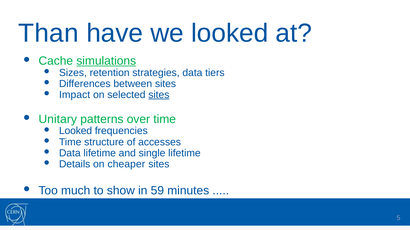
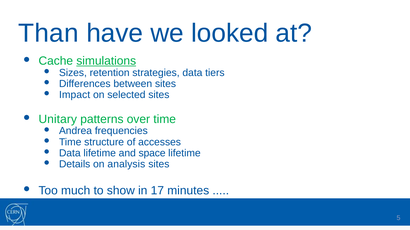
sites at (159, 95) underline: present -> none
Looked at (76, 131): Looked -> Andrea
single: single -> space
cheaper: cheaper -> analysis
59: 59 -> 17
